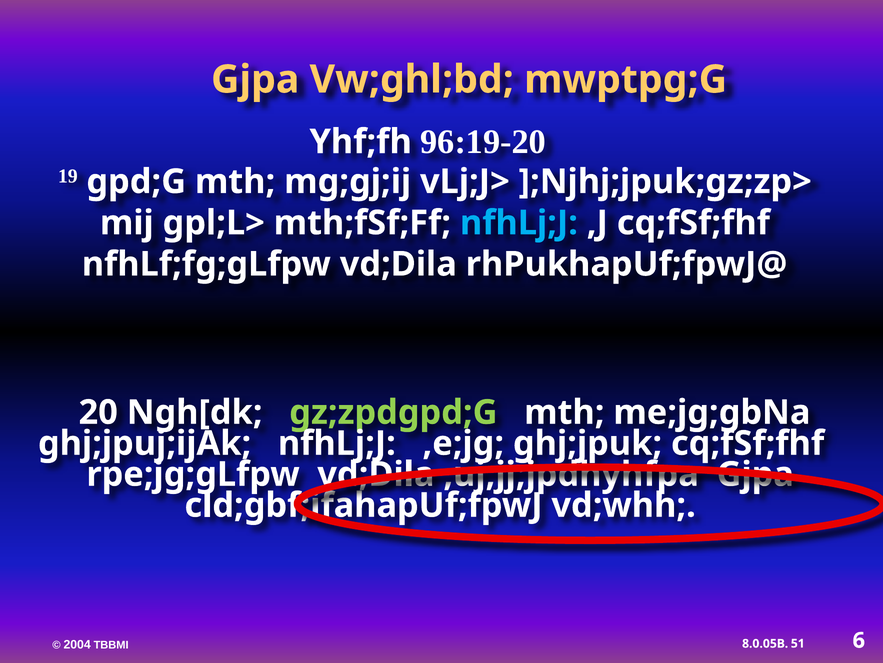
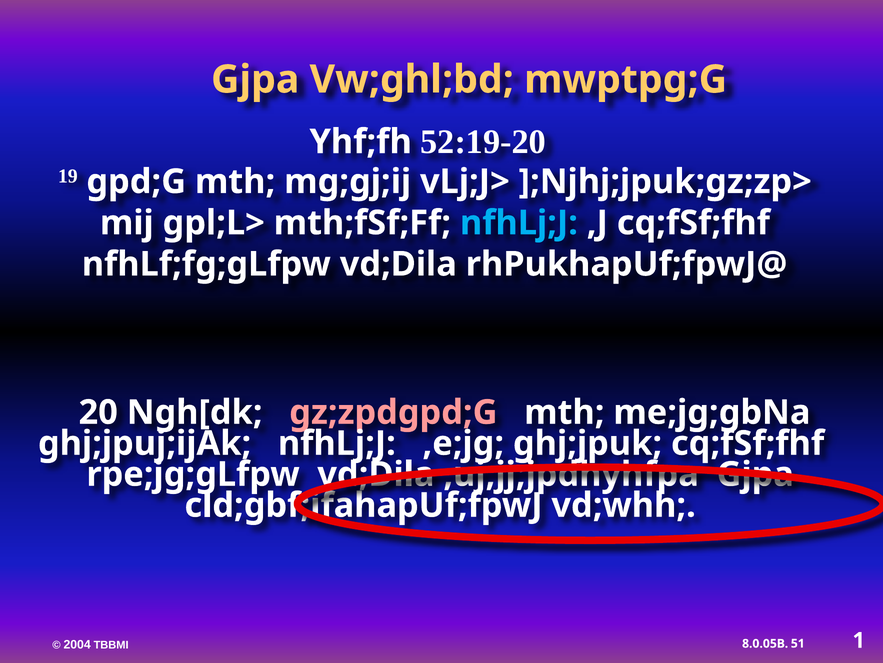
96:19-20: 96:19-20 -> 52:19-20
gz;zpdgpd;G colour: light green -> pink
6: 6 -> 1
